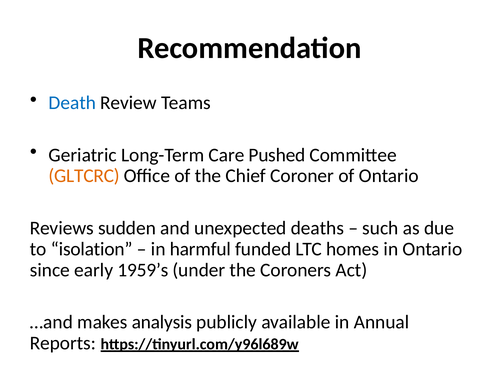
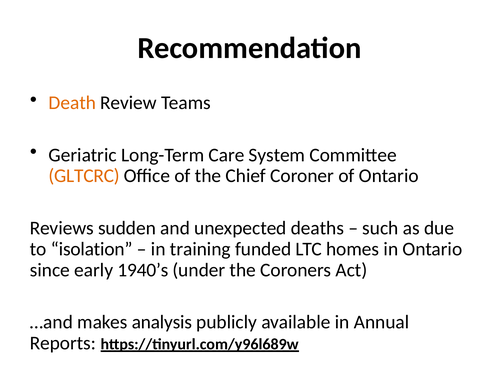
Death colour: blue -> orange
Pushed: Pushed -> System
harmful: harmful -> training
1959’s: 1959’s -> 1940’s
